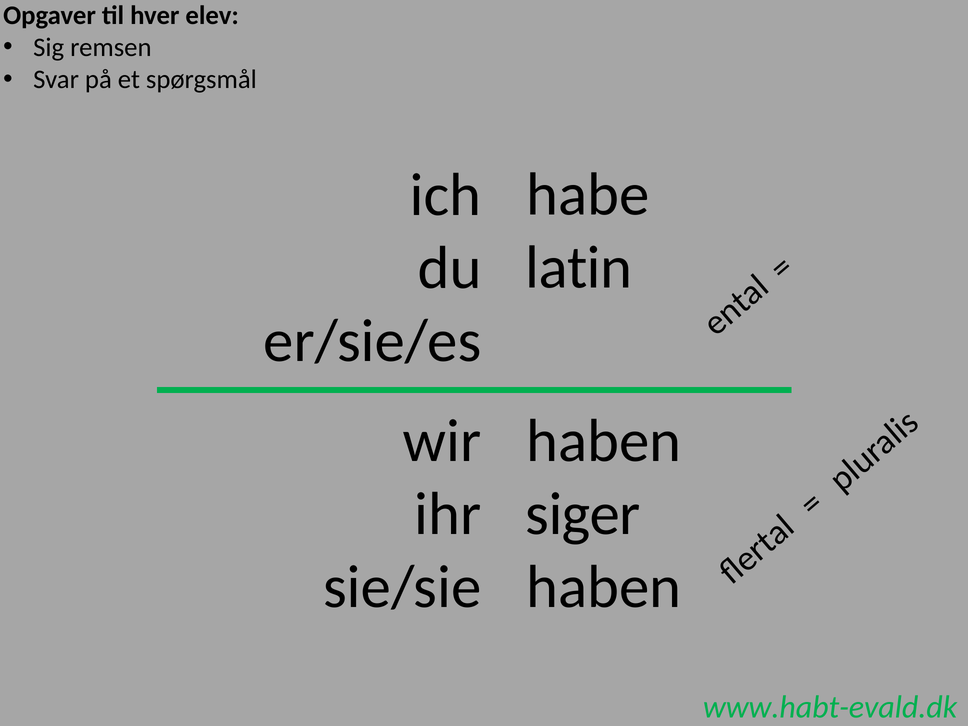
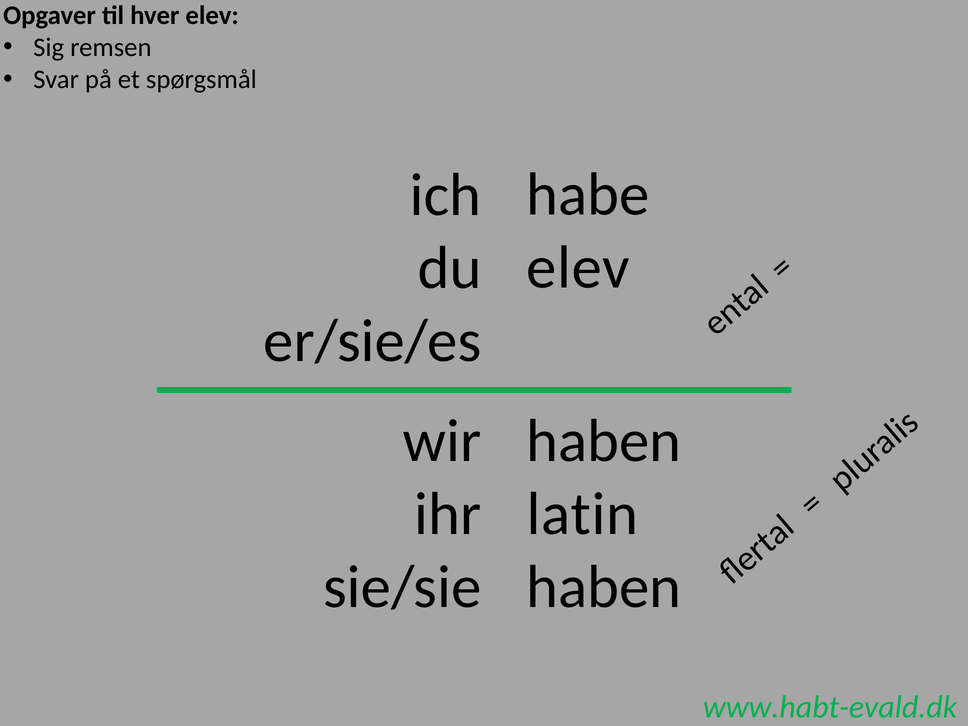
latin at (579, 268): latin -> elev
siger: siger -> latin
